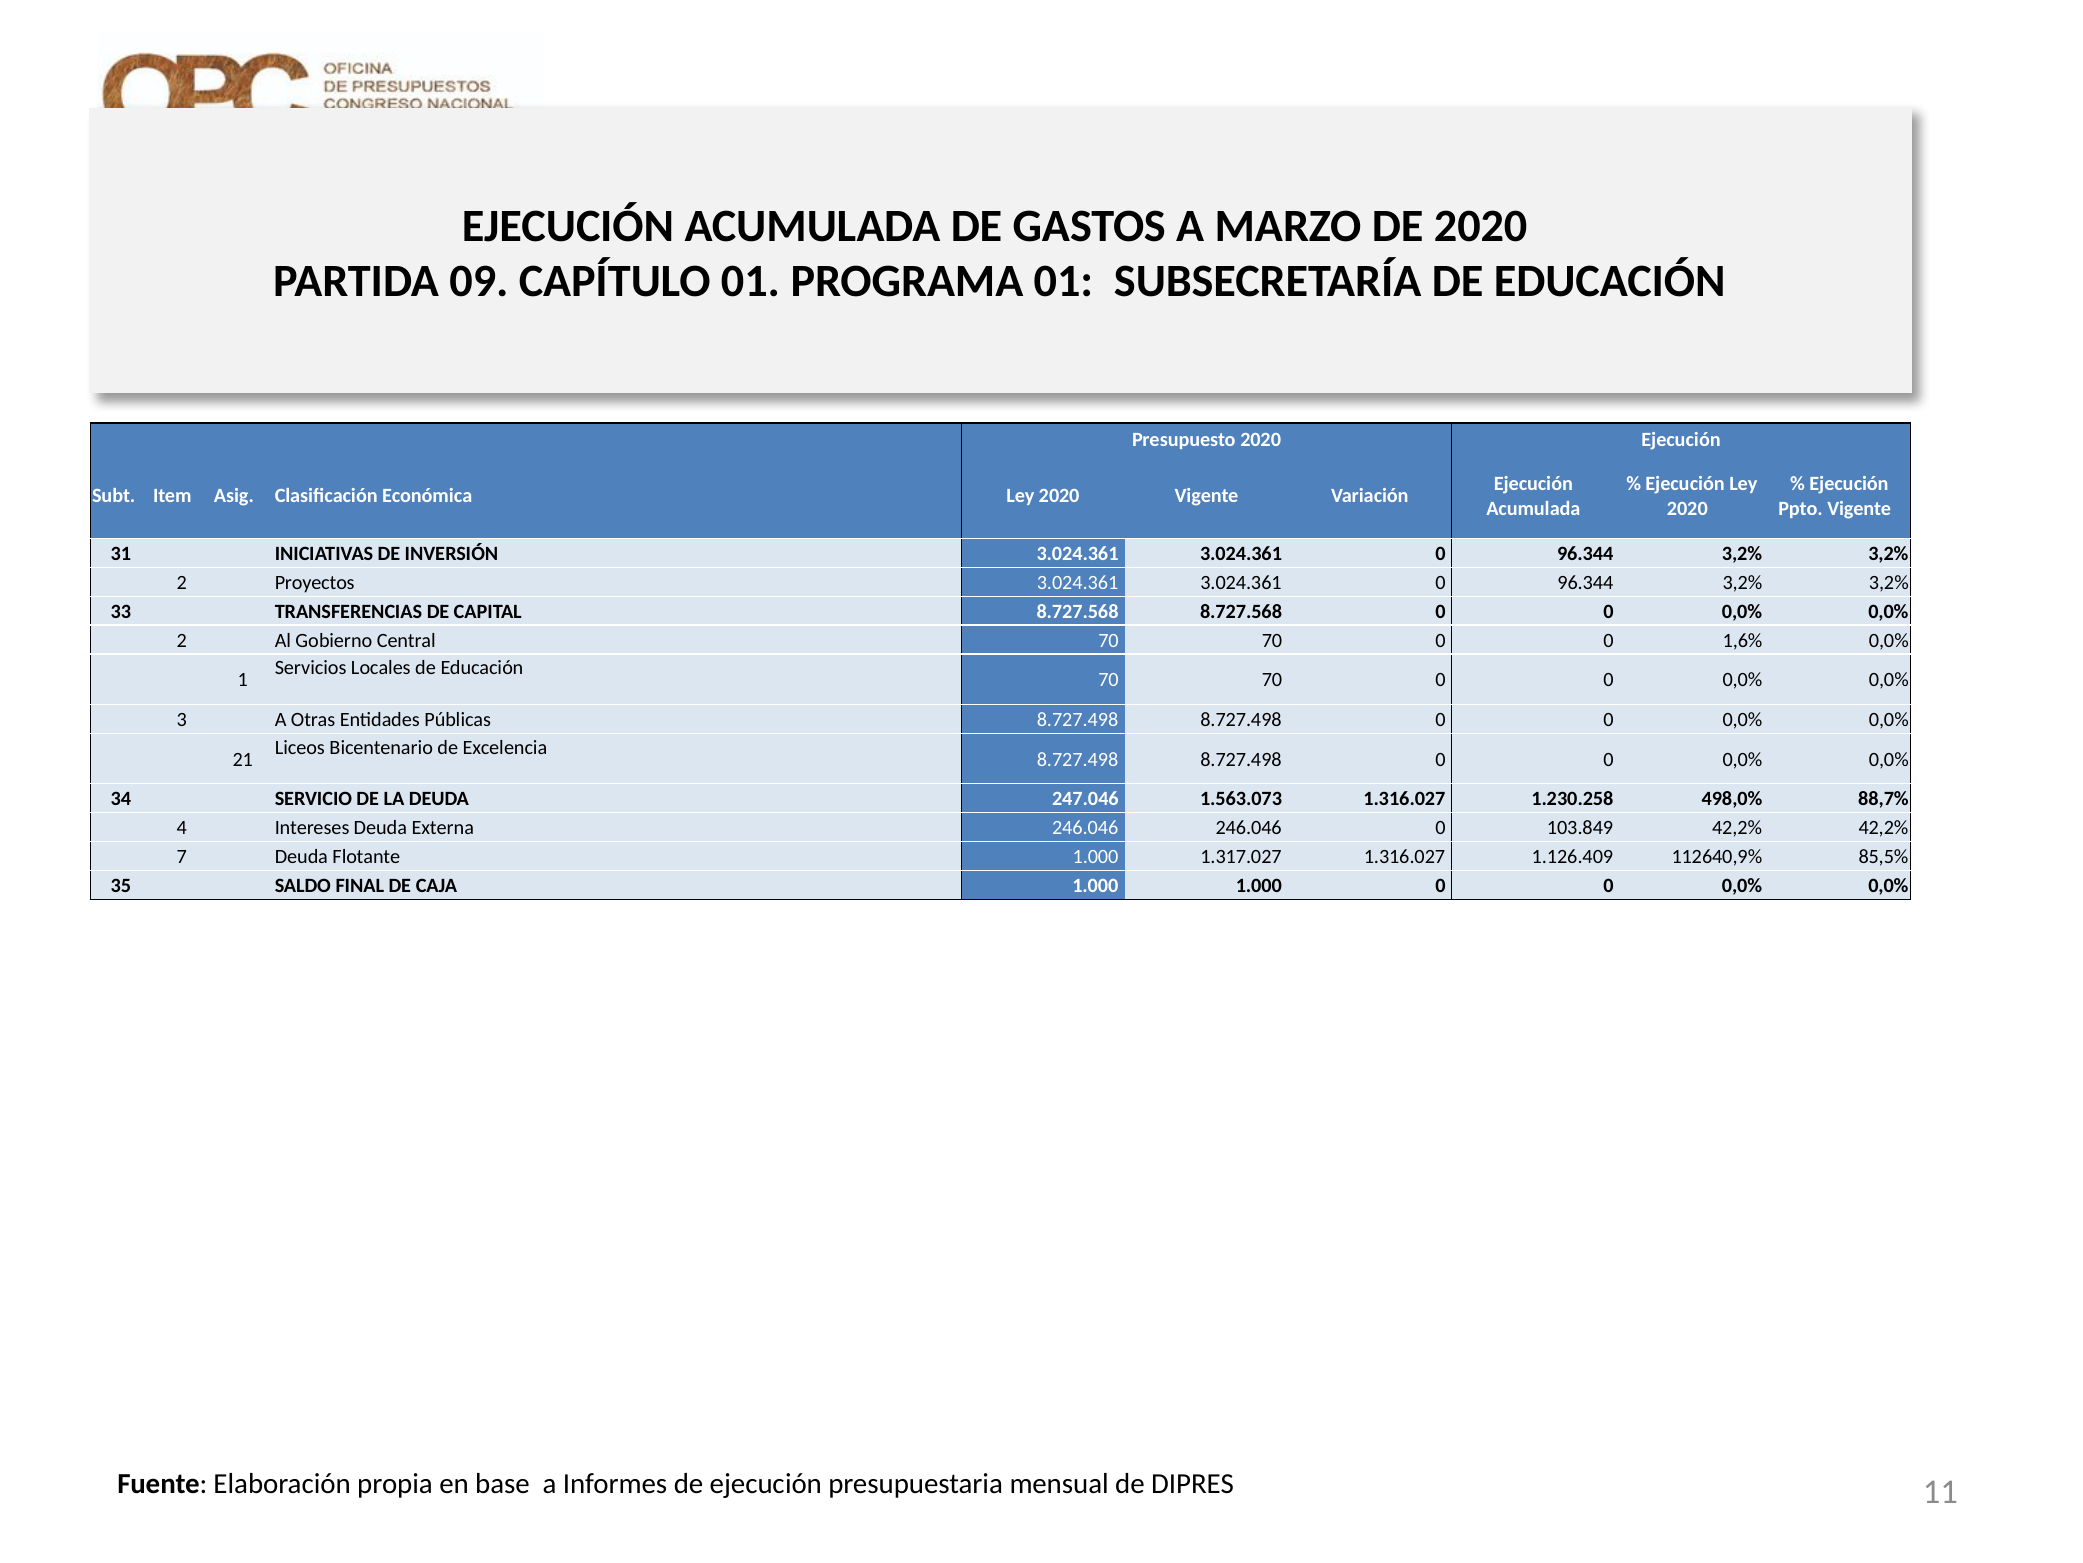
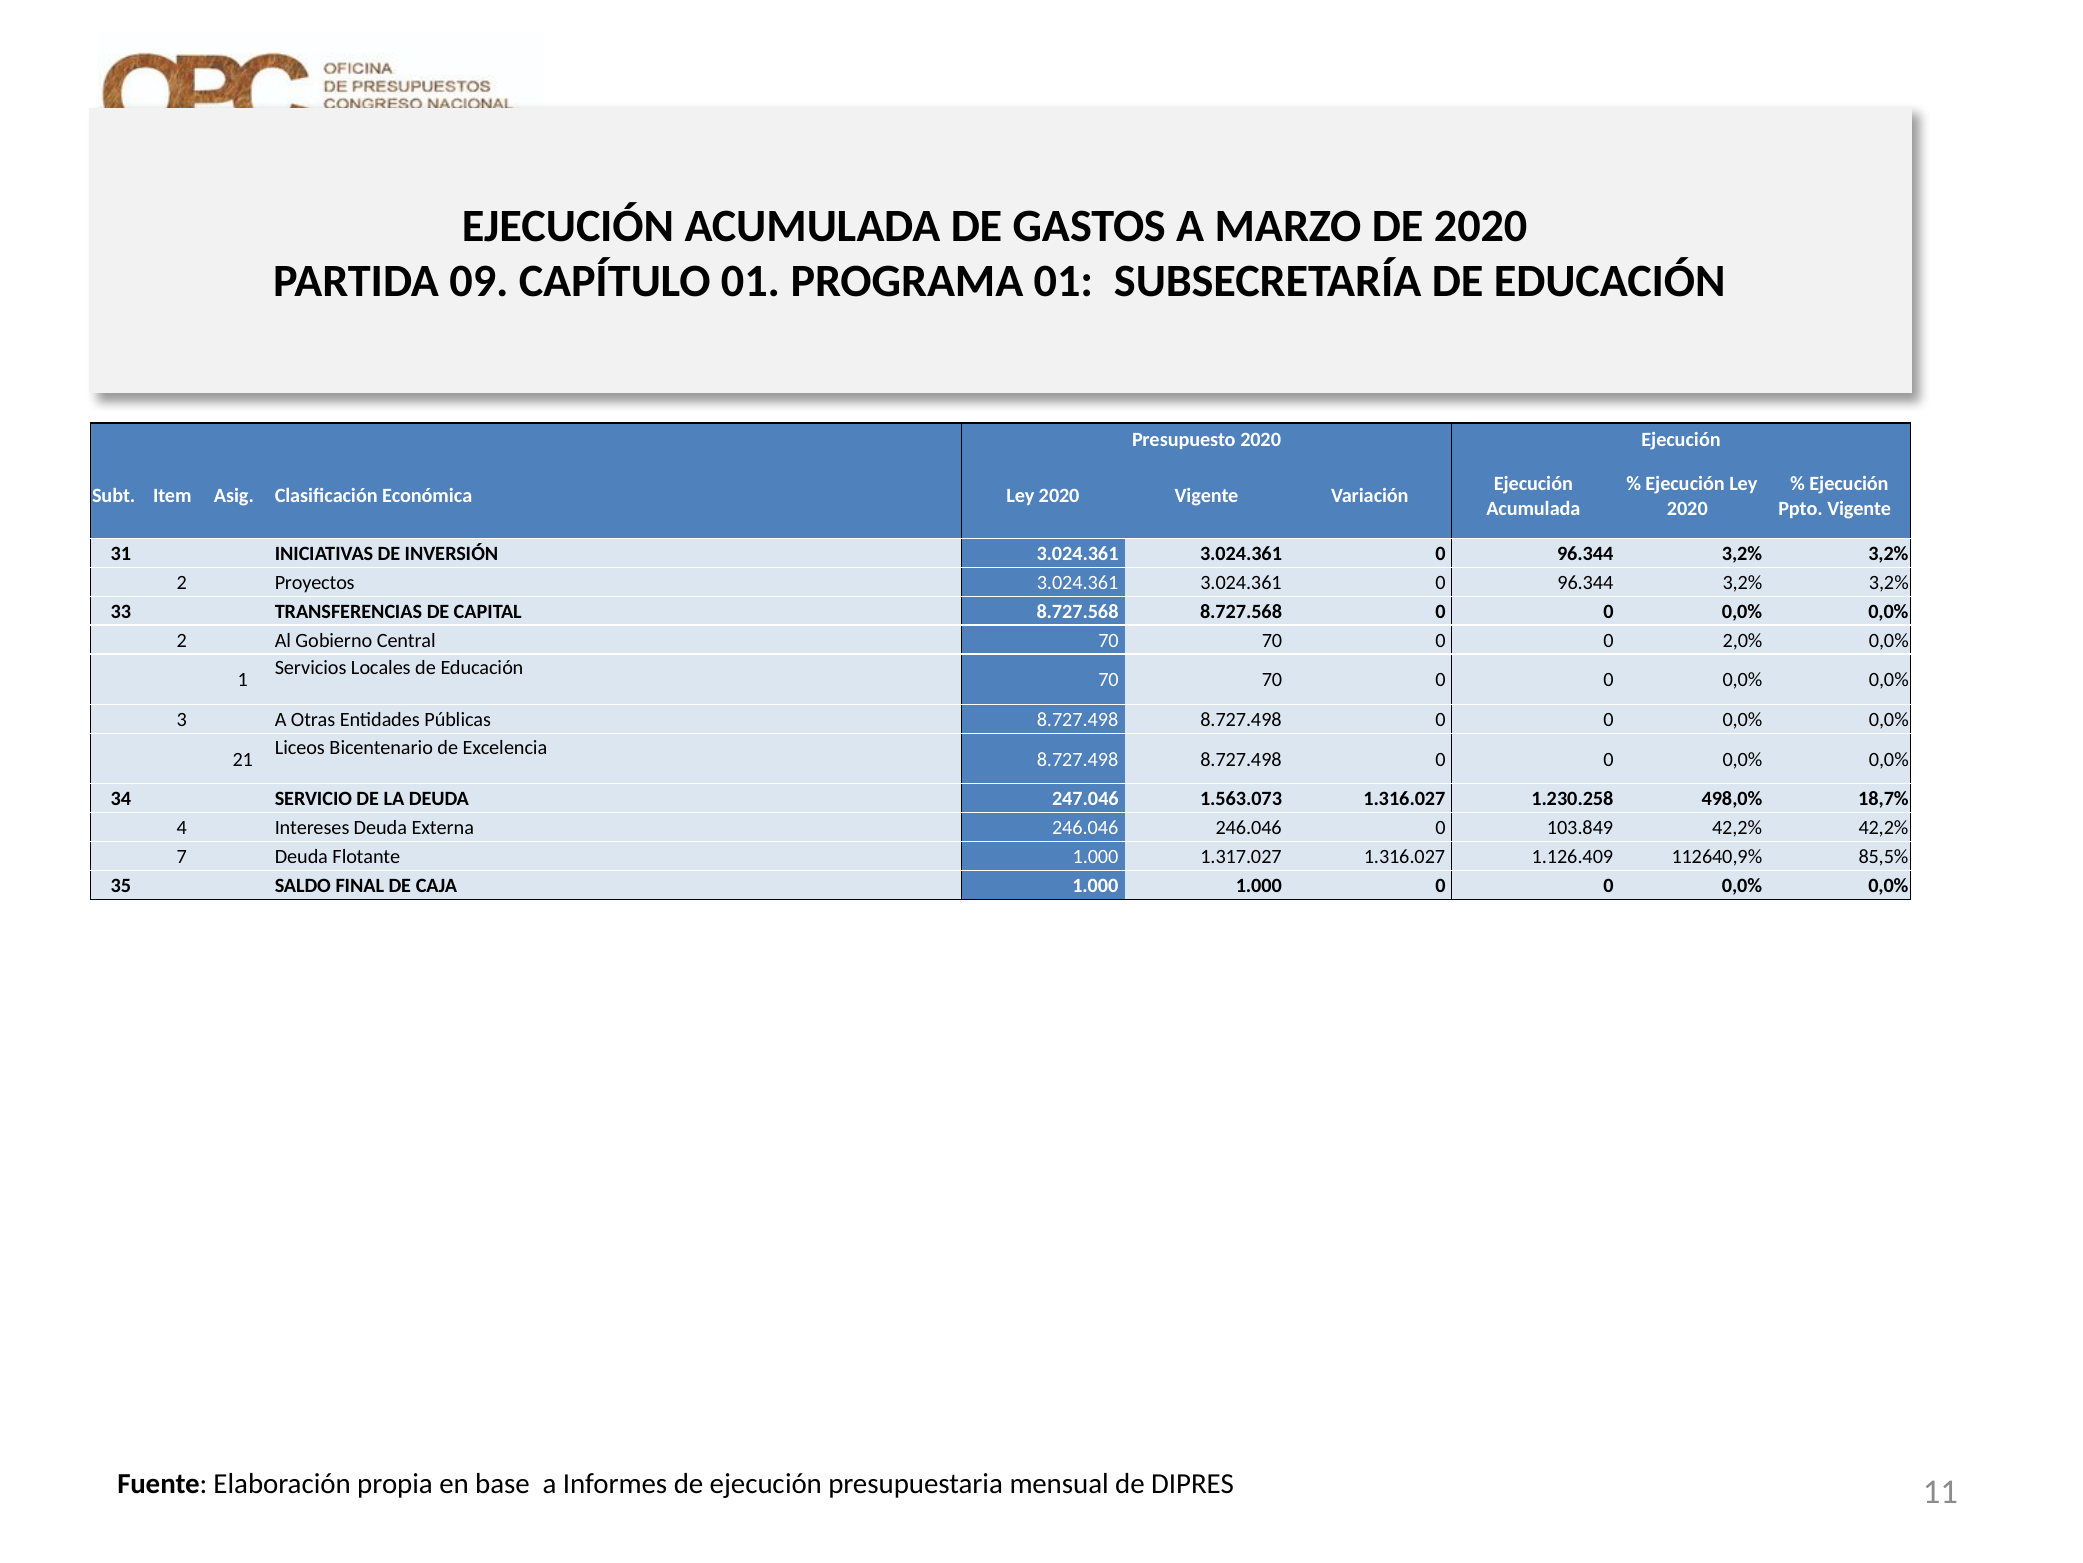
1,6%: 1,6% -> 2,0%
88,7%: 88,7% -> 18,7%
